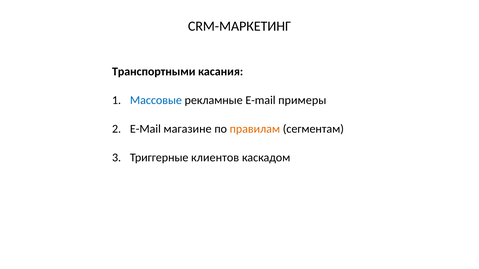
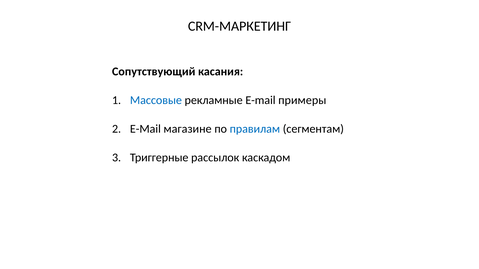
Транспортными: Транспортными -> Сопутствующий
правилам colour: orange -> blue
клиентов: клиентов -> рассылок
